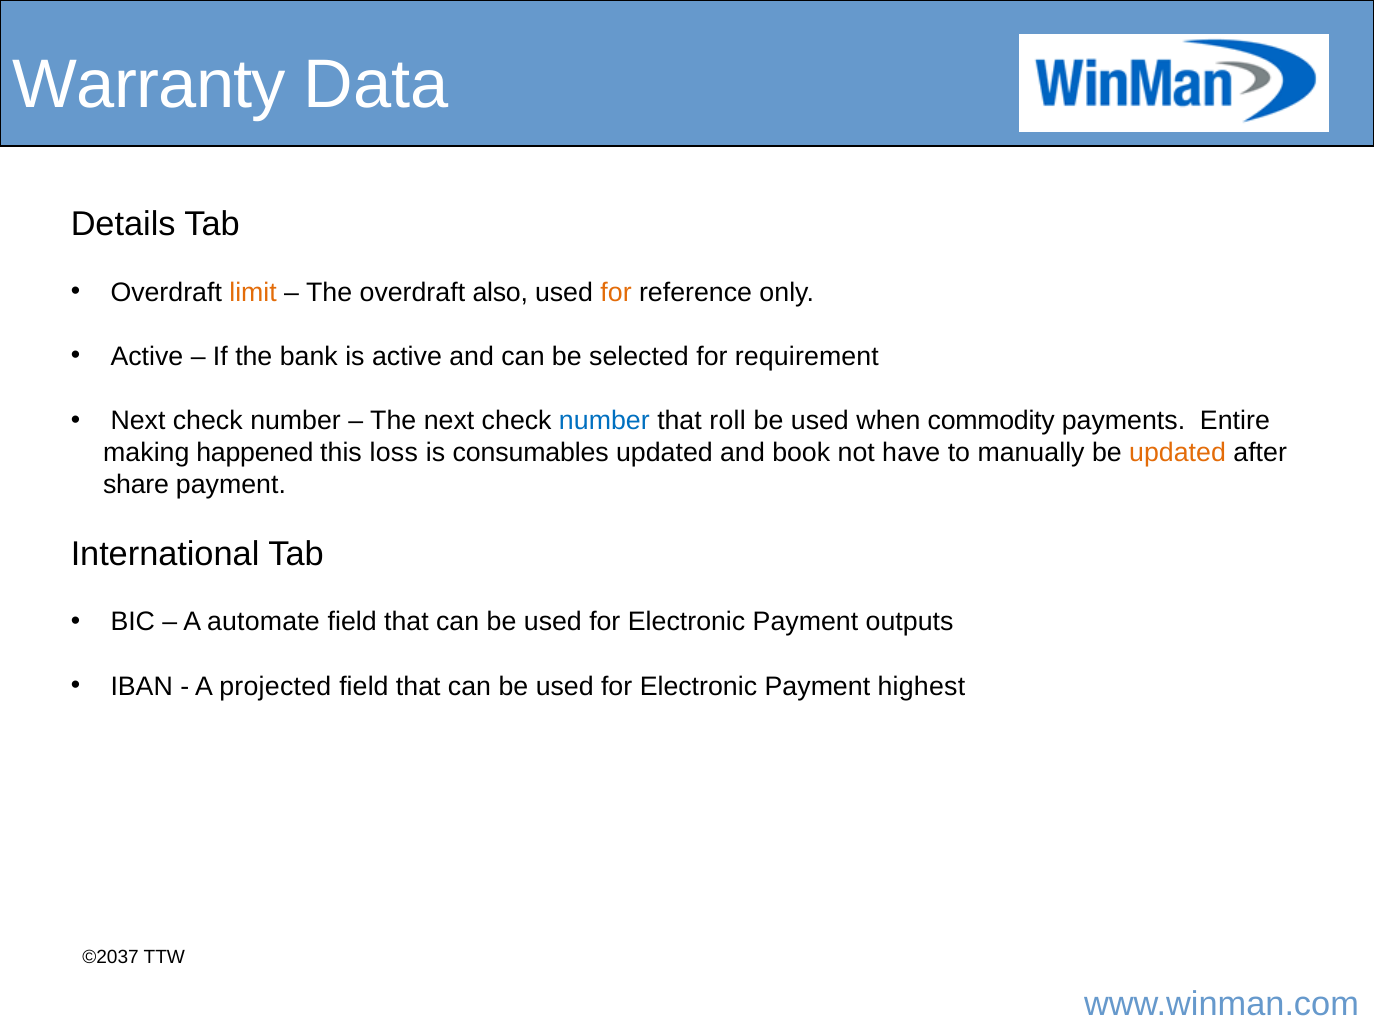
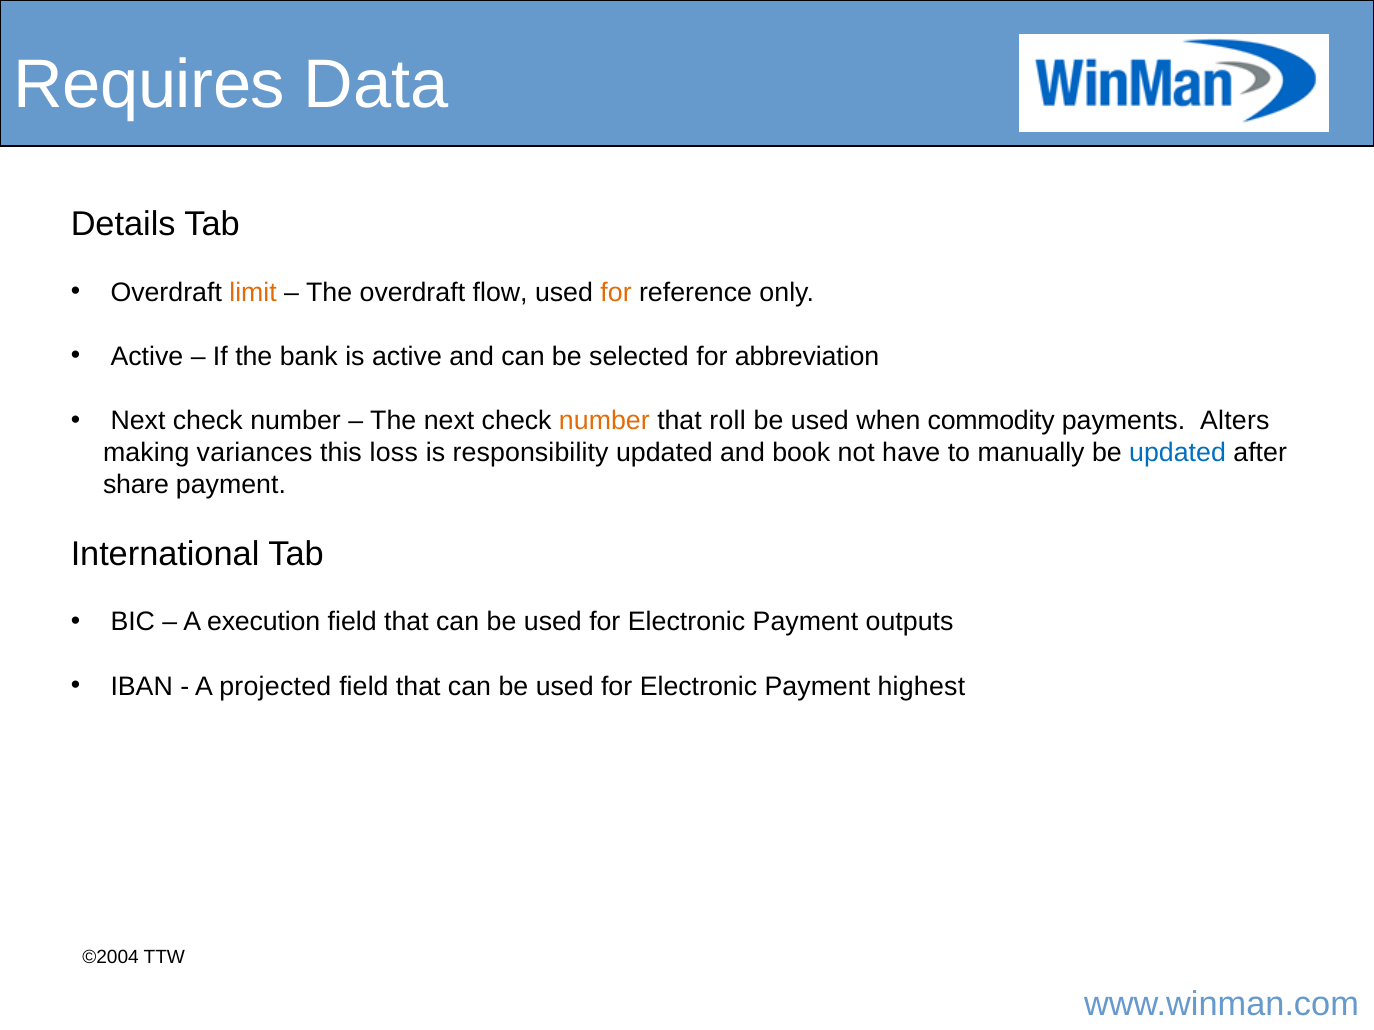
Warranty: Warranty -> Requires
also: also -> flow
requirement: requirement -> abbreviation
number at (604, 421) colour: blue -> orange
Entire: Entire -> Alters
happened: happened -> variances
consumables: consumables -> responsibility
updated at (1178, 453) colour: orange -> blue
automate: automate -> execution
©2037: ©2037 -> ©2004
